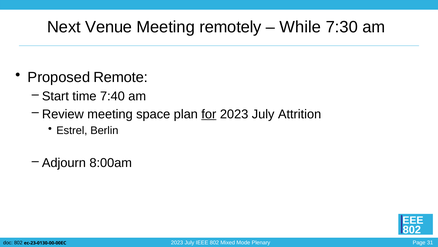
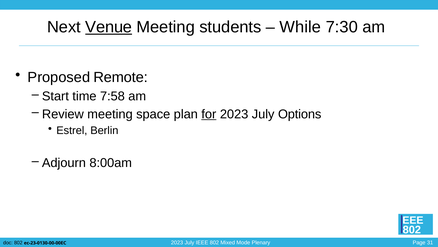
Venue underline: none -> present
remotely: remotely -> students
7:40: 7:40 -> 7:58
Attrition: Attrition -> Options
